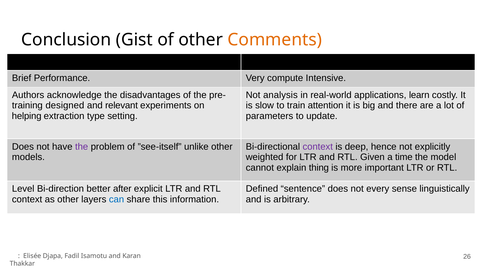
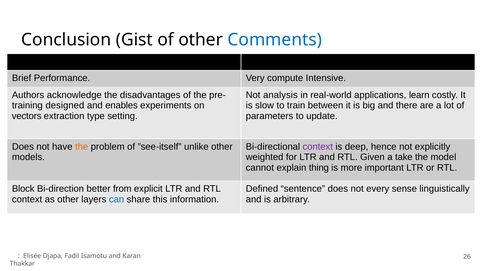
Comments colour: orange -> blue
relevant: relevant -> enables
attention: attention -> between
helping: helping -> vectors
the at (82, 147) colour: purple -> orange
time: time -> take
Level: Level -> Block
after: after -> from
